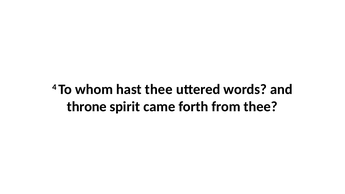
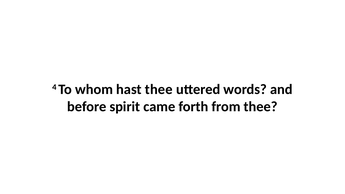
throne: throne -> before
